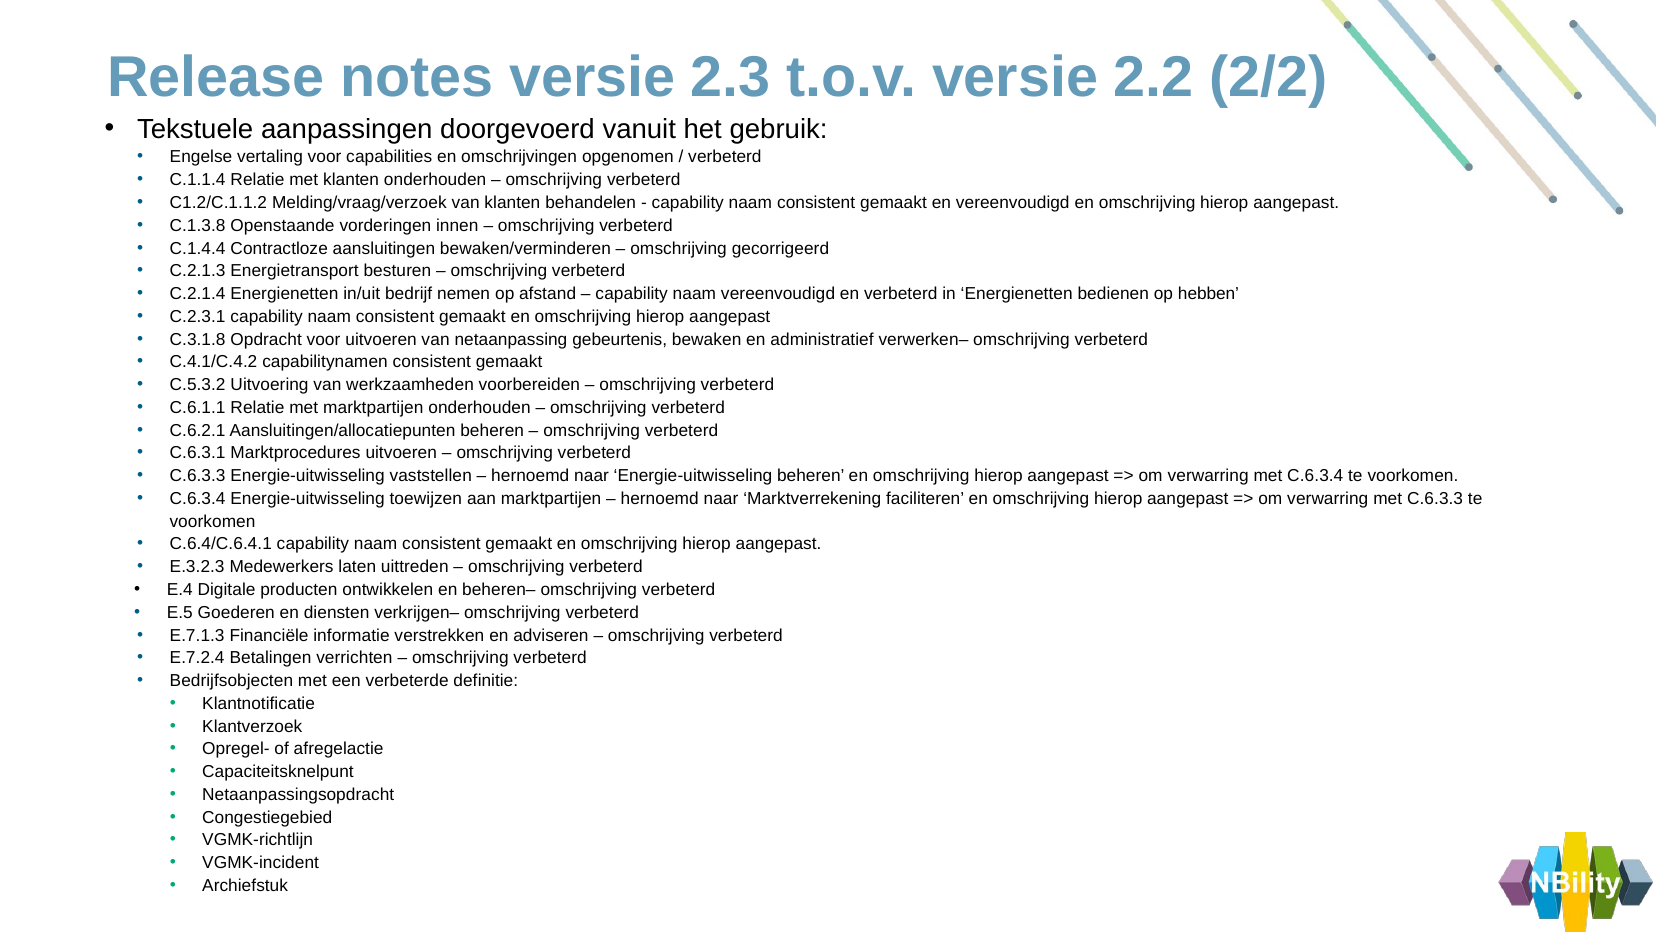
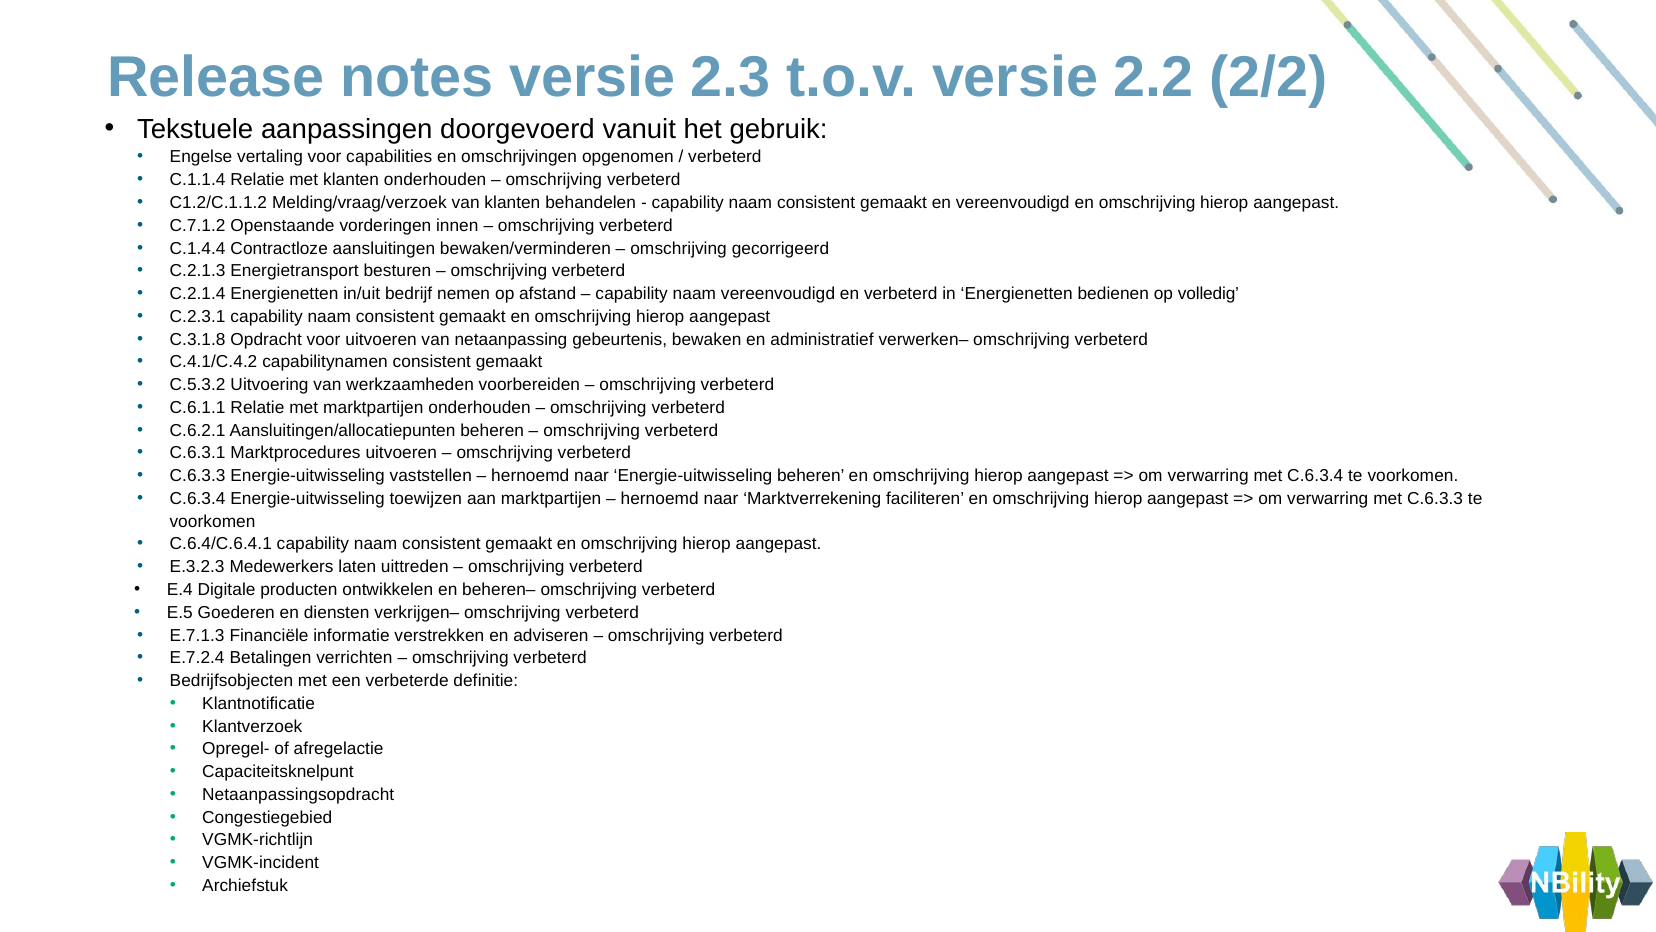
C.1.3.8: C.1.3.8 -> C.7.1.2
hebben: hebben -> volledig
